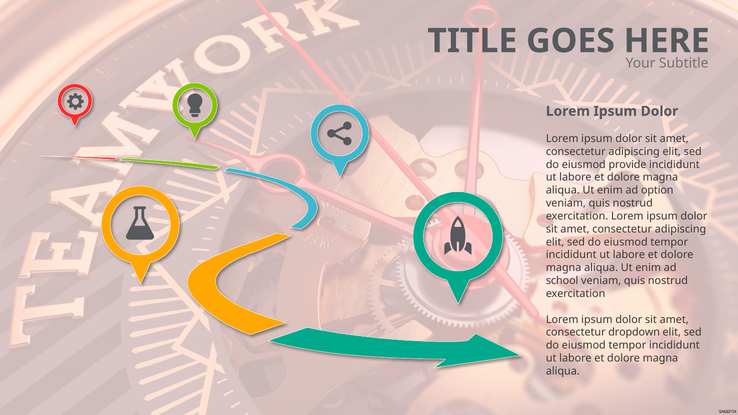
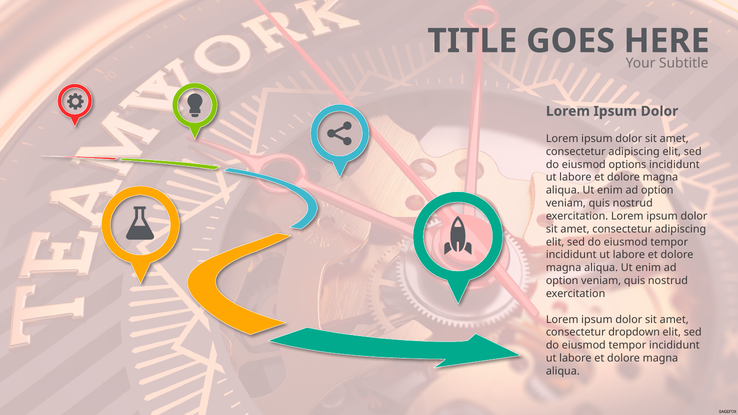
provide: provide -> options
school at (562, 281): school -> option
